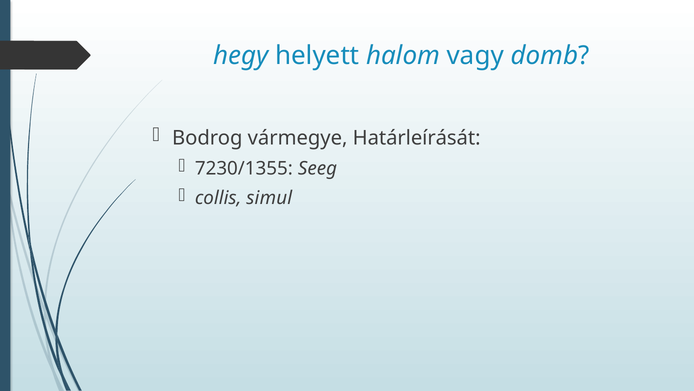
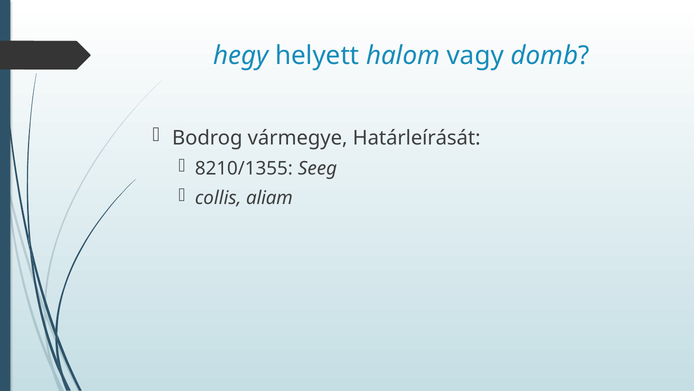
7230/1355: 7230/1355 -> 8210/1355
simul: simul -> aliam
